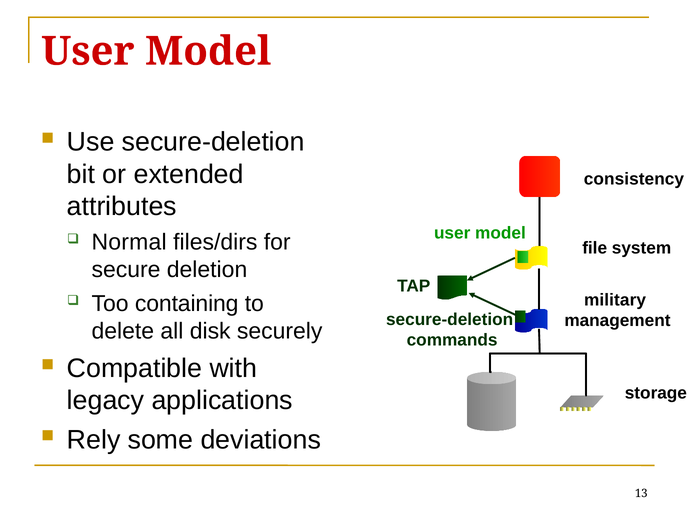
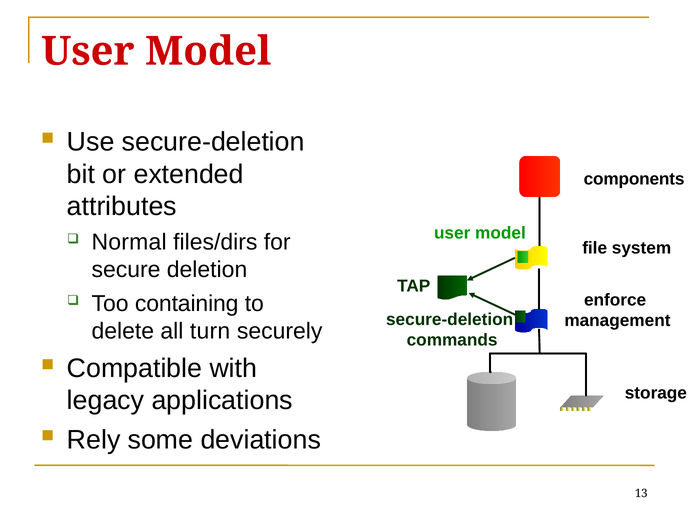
consistency: consistency -> components
military: military -> enforce
disk: disk -> turn
